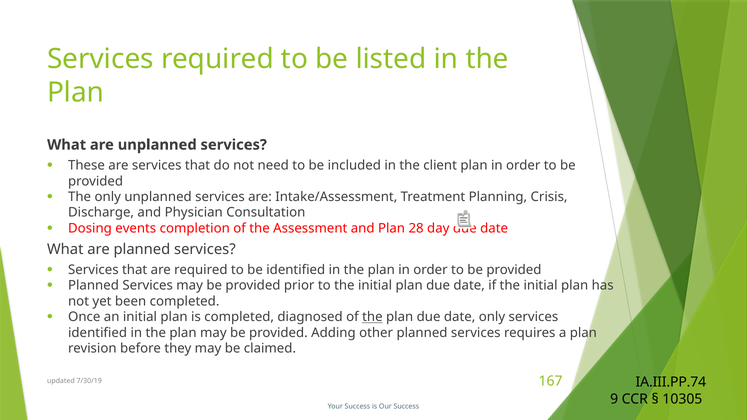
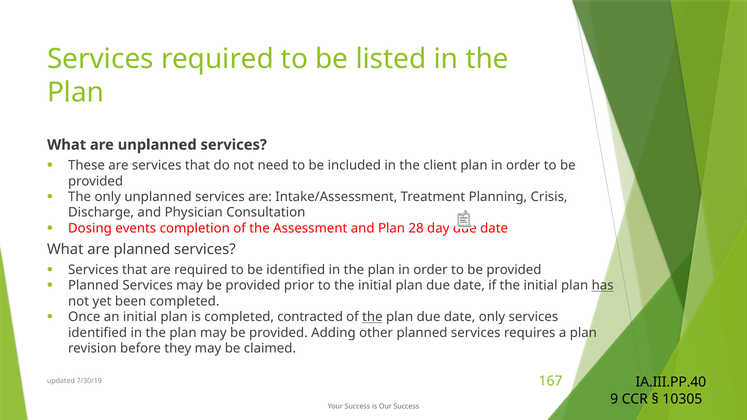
has underline: none -> present
diagnosed: diagnosed -> contracted
IA.III.PP.74: IA.III.PP.74 -> IA.III.PP.40
